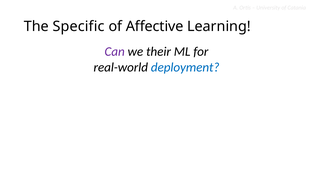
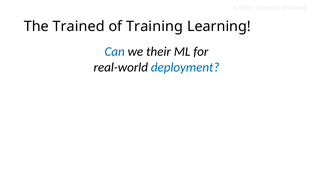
Specific: Specific -> Trained
Affective: Affective -> Training
Can colour: purple -> blue
